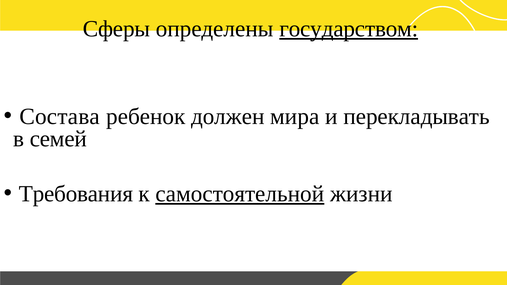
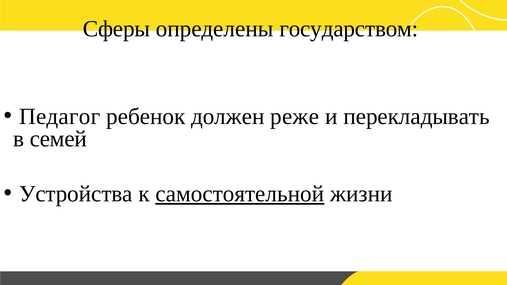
государством underline: present -> none
Состава: Состава -> Педагог
мира: мира -> реже
Требования: Требования -> Устройства
